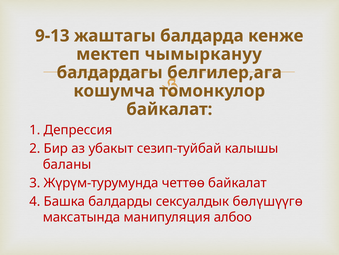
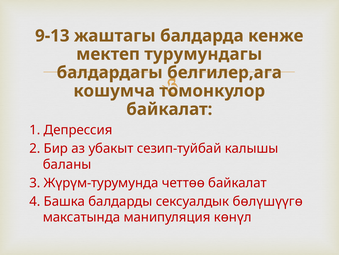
чымыркануу: чымыркануу -> турумундагы
албоо: албоо -> көнүл
